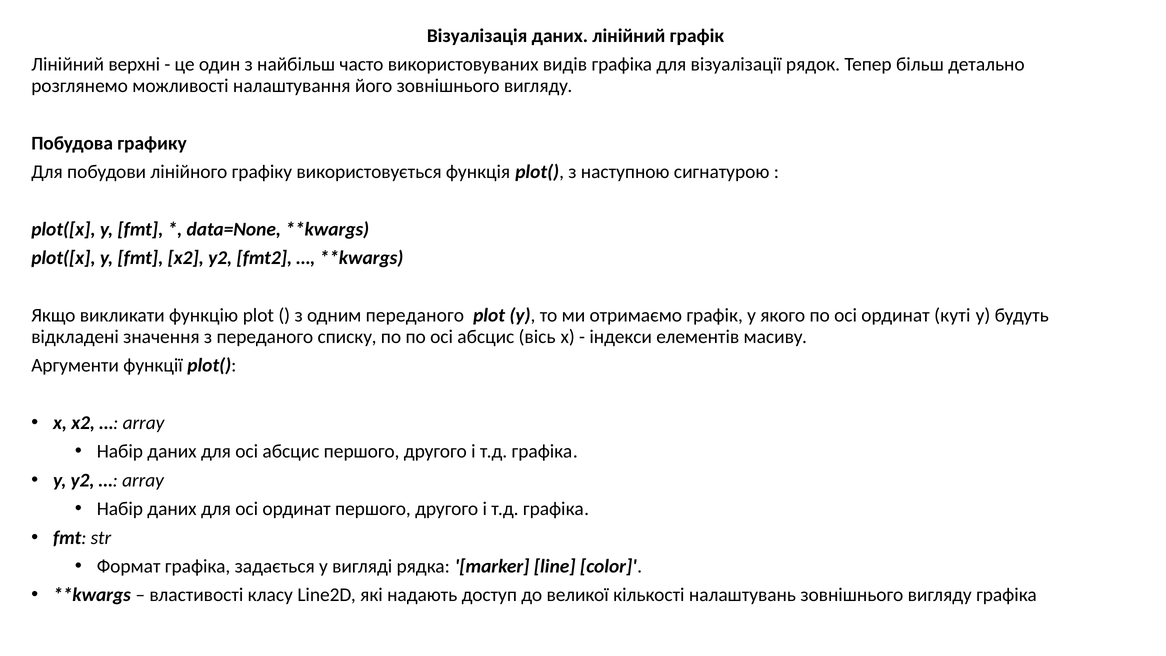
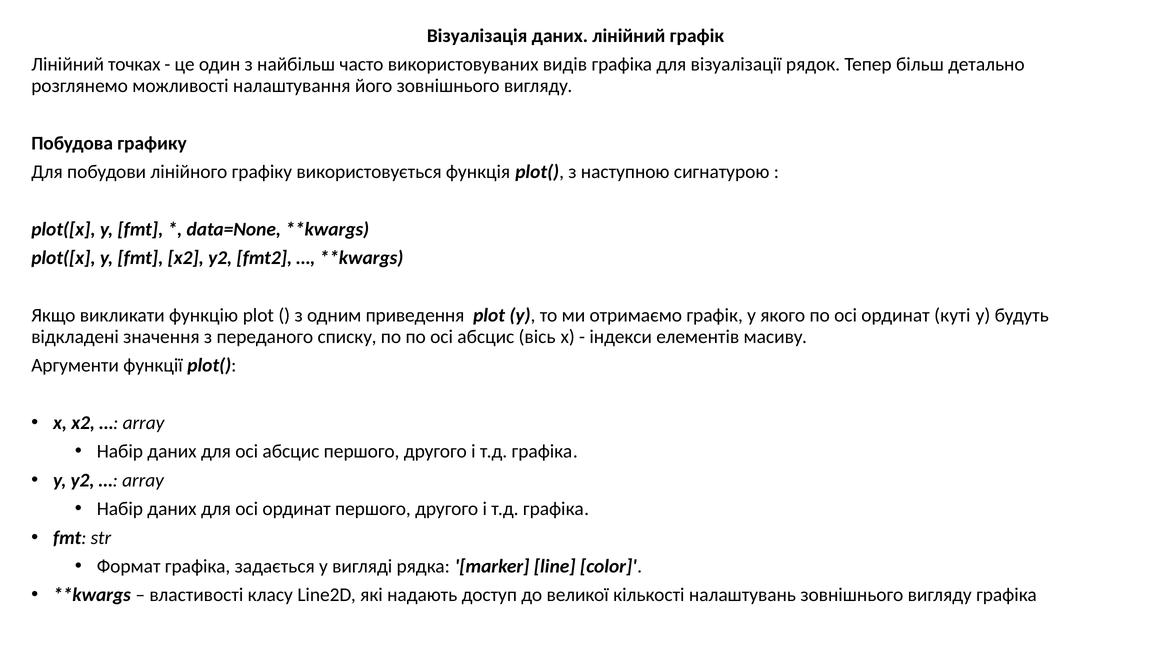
верхні: верхні -> точках
одним переданого: переданого -> приведення
